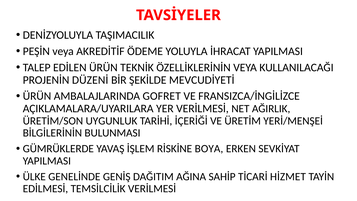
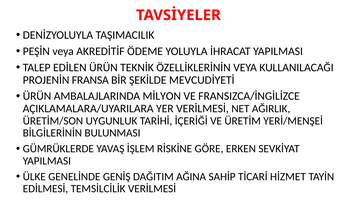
DÜZENİ: DÜZENİ -> FRANSA
GOFRET: GOFRET -> MİLYON
BOYA: BOYA -> GÖRE
